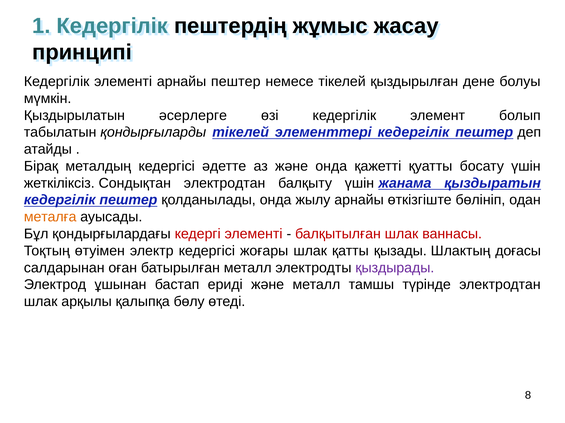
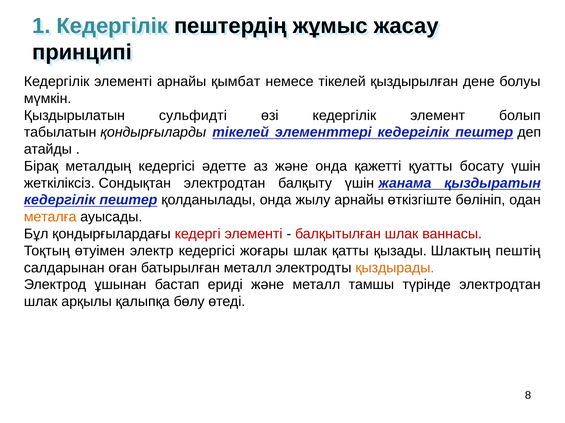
арнайы пештер: пештер -> қымбат
әсерлерге: әсерлерге -> сульфидті
доғасы: доғасы -> пештің
қыздырады colour: purple -> orange
